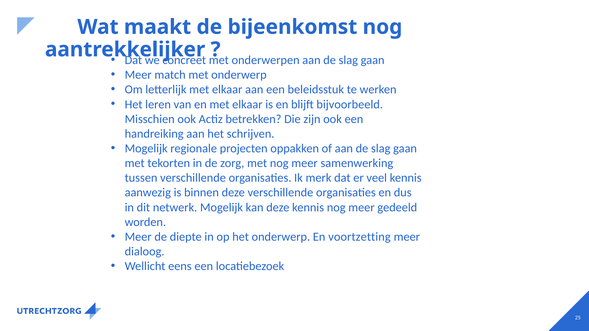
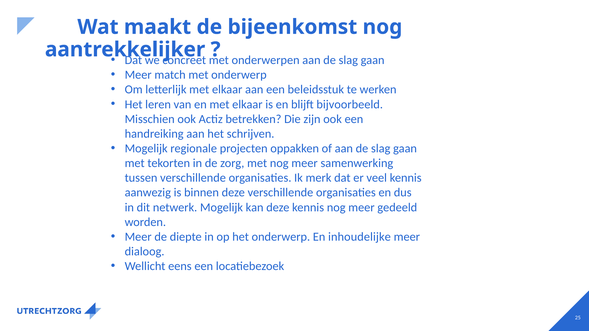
voortzetting: voortzetting -> inhoudelijke
